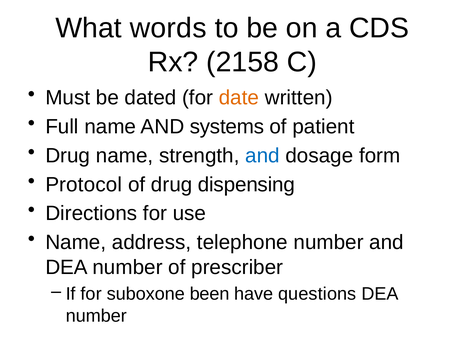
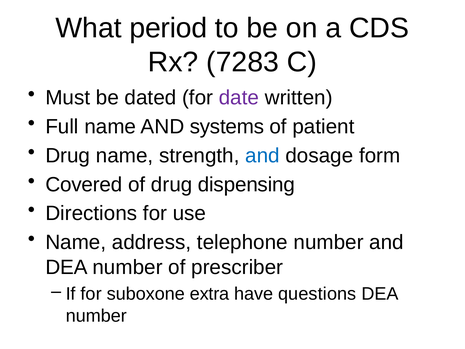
words: words -> period
2158: 2158 -> 7283
date colour: orange -> purple
Protocol: Protocol -> Covered
been: been -> extra
